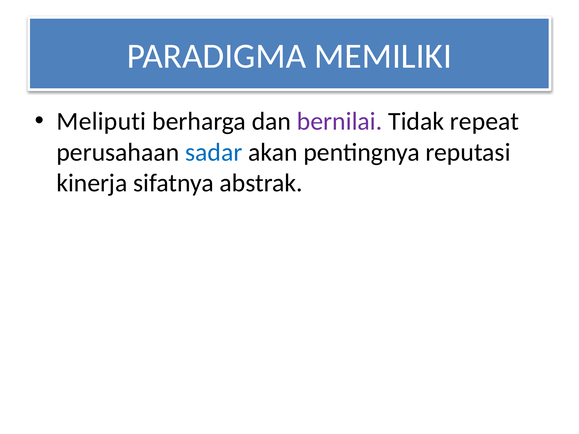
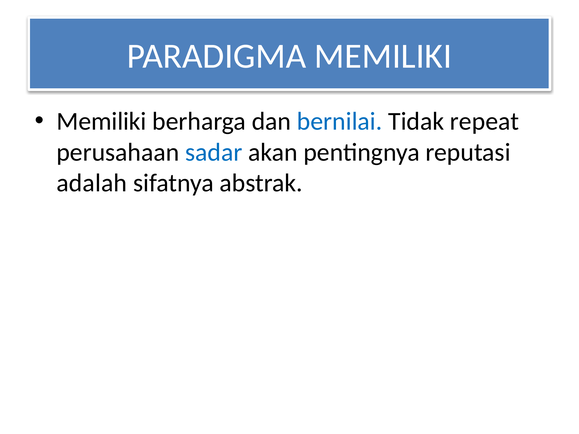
Meliputi at (101, 121): Meliputi -> Memiliki
bernilai colour: purple -> blue
kinerja: kinerja -> adalah
